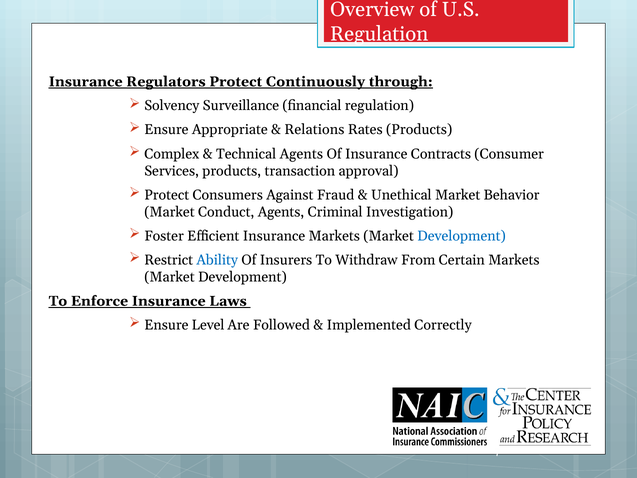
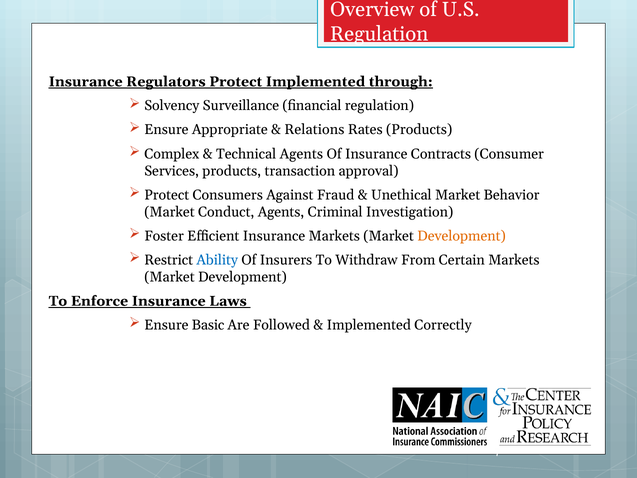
Protect Continuously: Continuously -> Implemented
Development at (462, 236) colour: blue -> orange
Level: Level -> Basic
